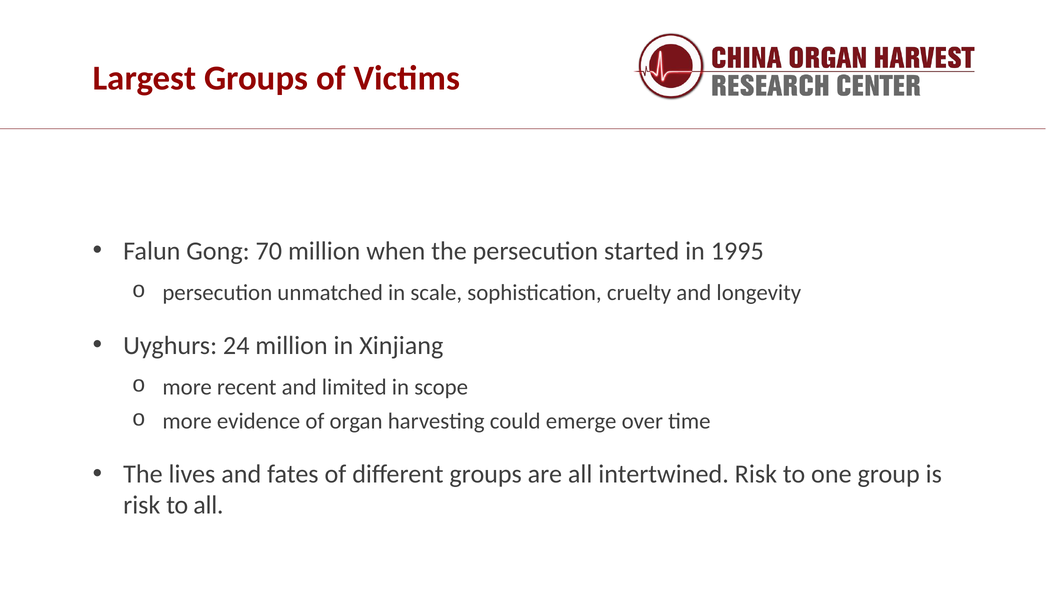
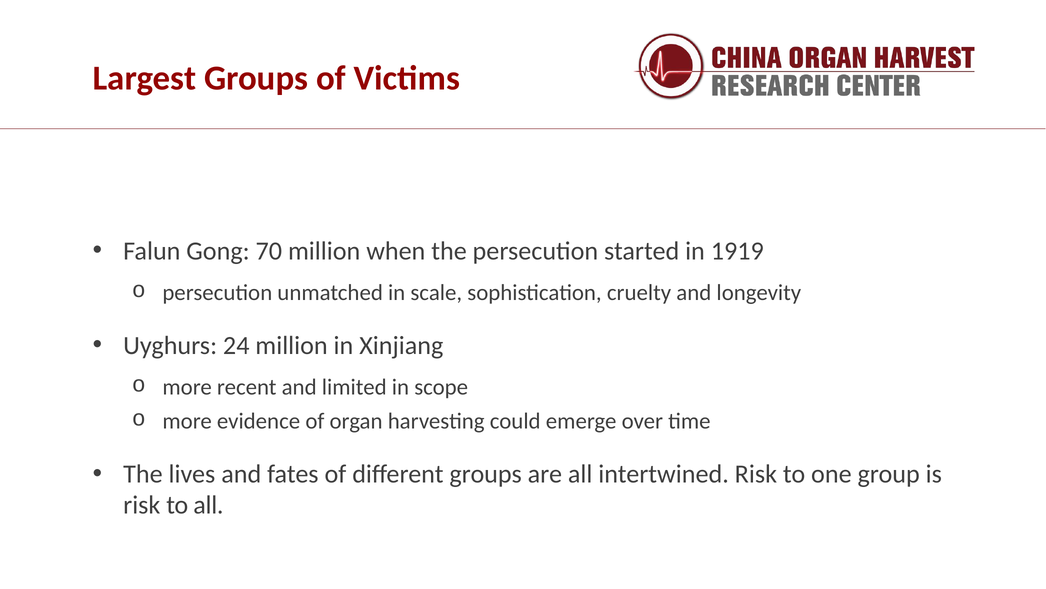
1995: 1995 -> 1919
